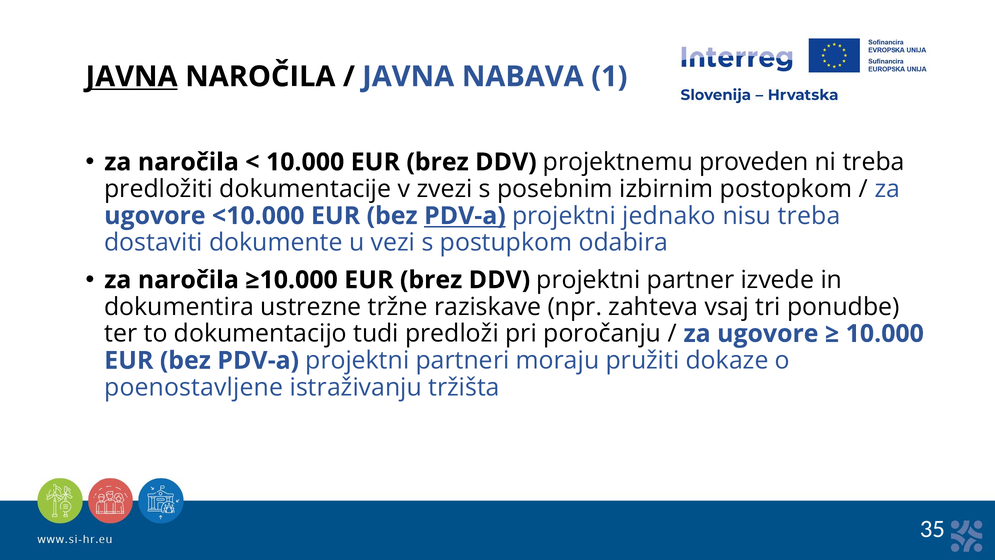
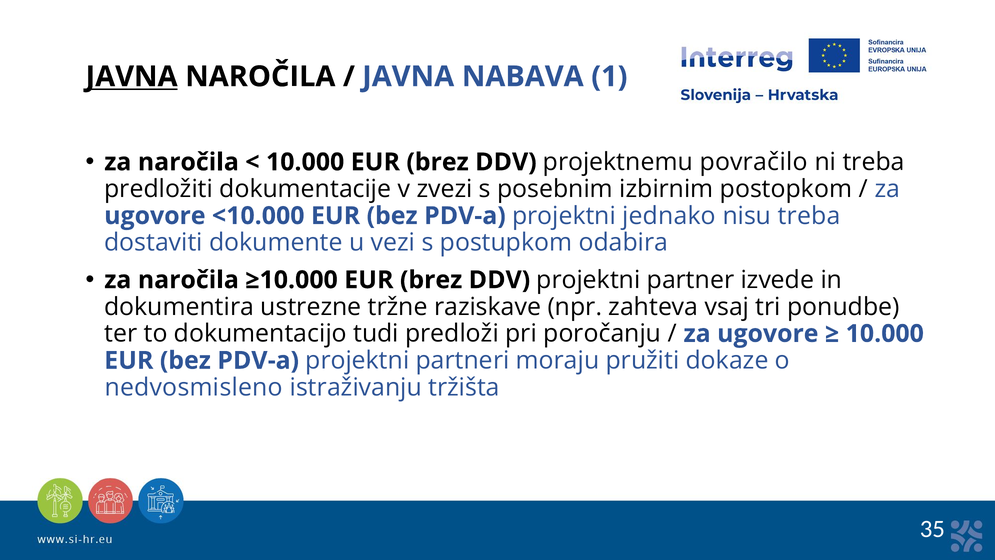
proveden: proveden -> povračilo
PDV-a at (465, 216) underline: present -> none
poenostavljene: poenostavljene -> nedvosmisleno
